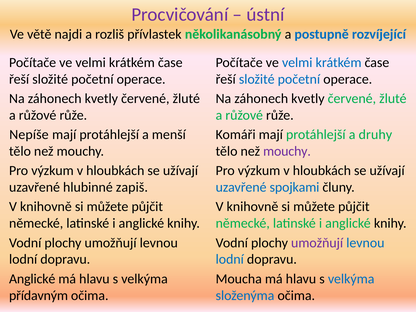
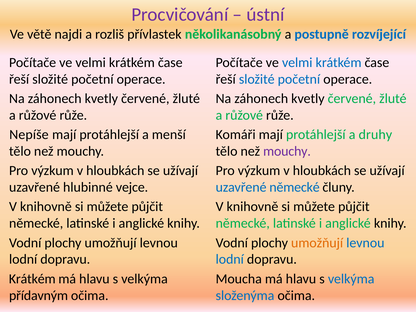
zapiš: zapiš -> vejce
uzavřené spojkami: spojkami -> německé
umožňují at (317, 243) colour: purple -> orange
Anglické at (32, 279): Anglické -> Krátkém
